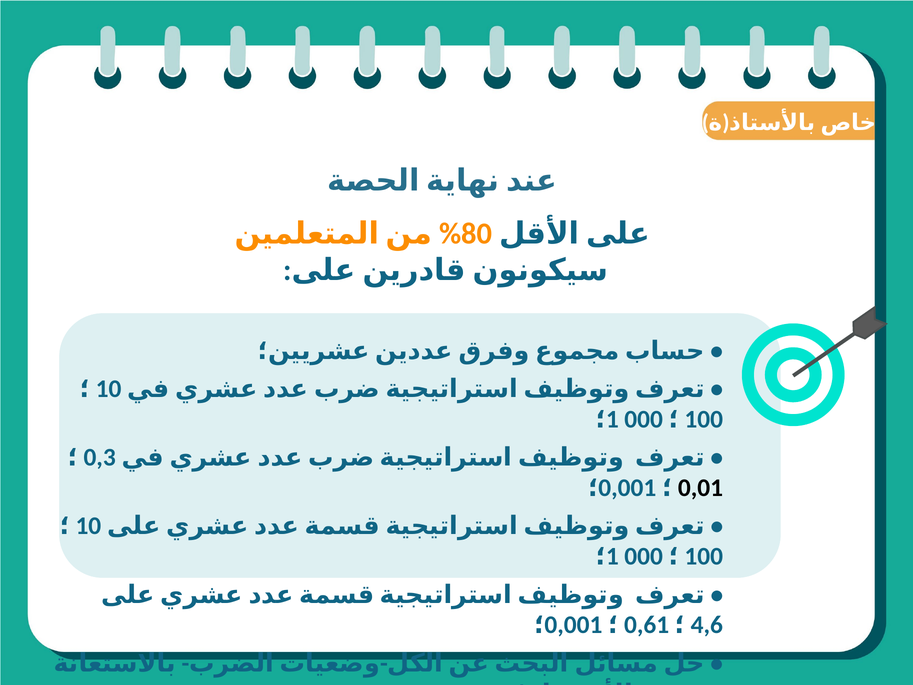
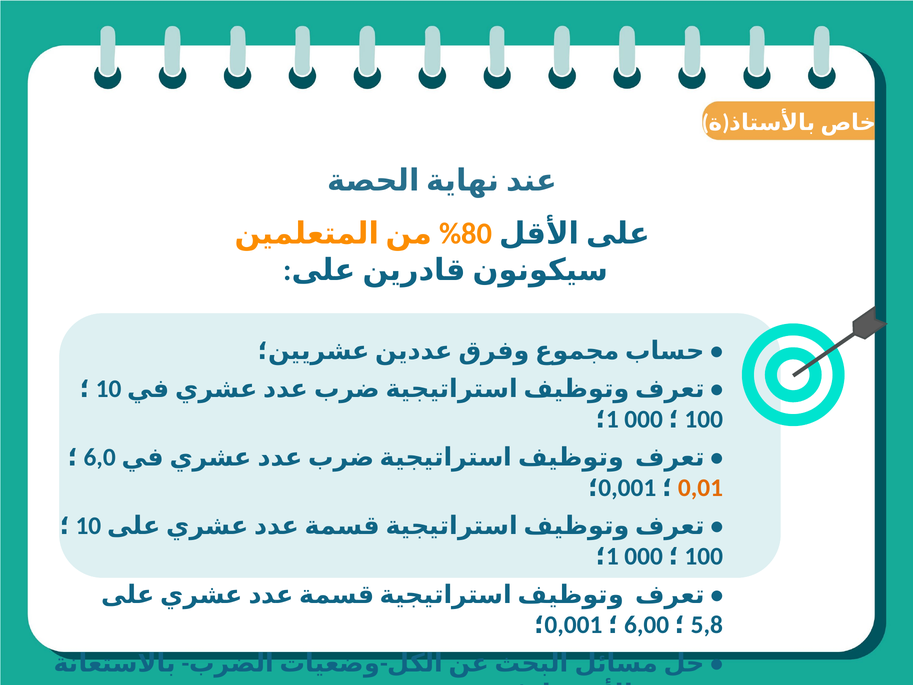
0,3: 0,3 -> 6,0
0,01 colour: black -> orange
0,61: 0,61 -> 6,00
4,6: 4,6 -> 5,8
